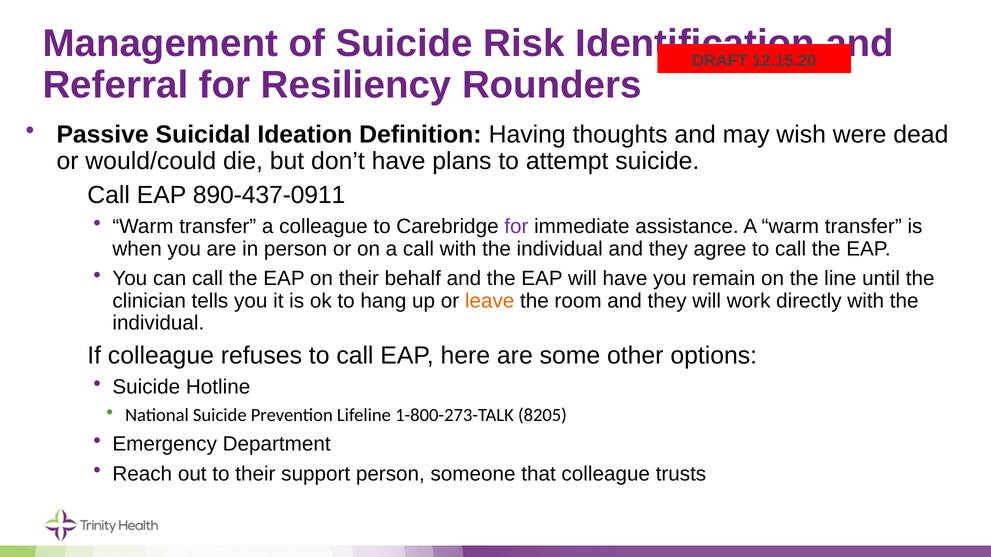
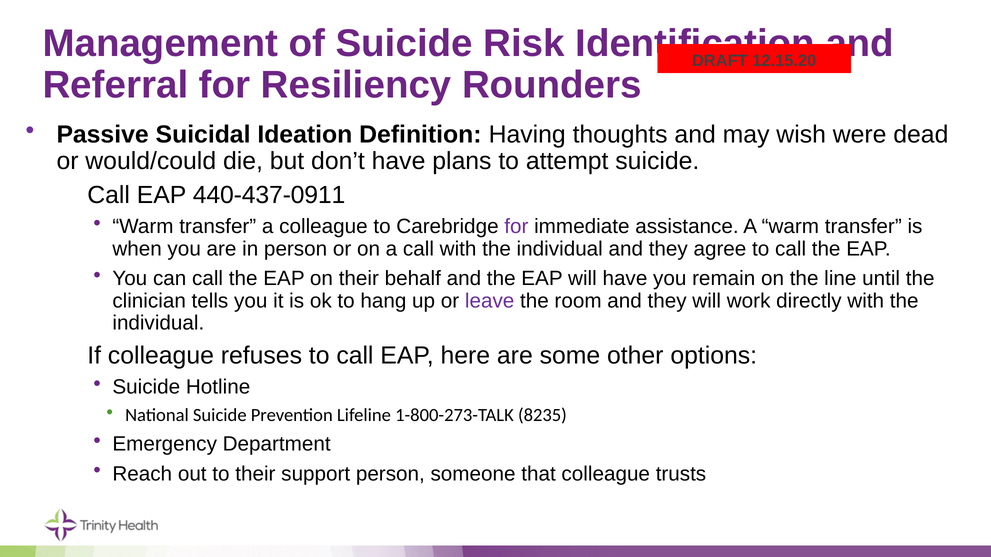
890-437-0911: 890-437-0911 -> 440-437-0911
leave colour: orange -> purple
8205: 8205 -> 8235
